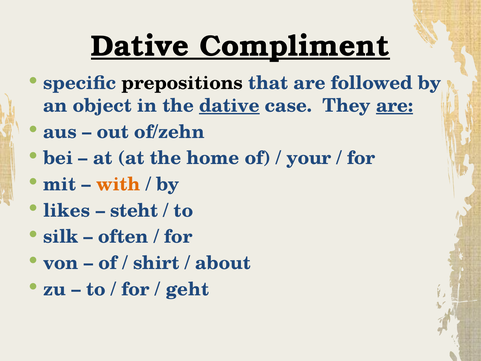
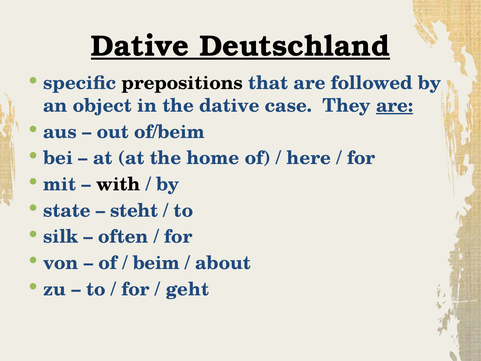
Compliment: Compliment -> Deutschland
dative at (229, 106) underline: present -> none
of/zehn: of/zehn -> of/beim
your: your -> here
with colour: orange -> black
likes: likes -> state
shirt: shirt -> beim
